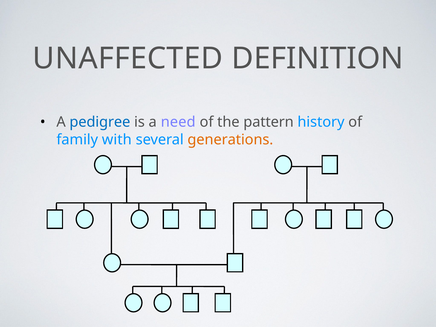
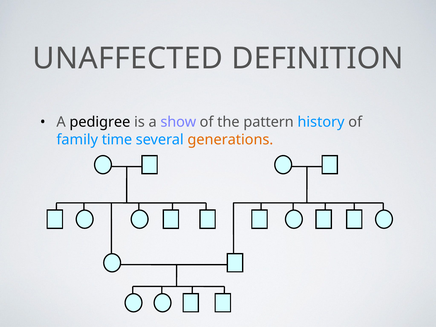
pedigree colour: blue -> black
need: need -> show
with: with -> time
